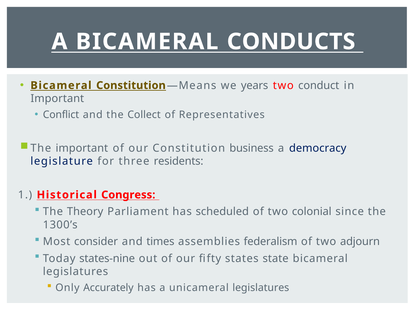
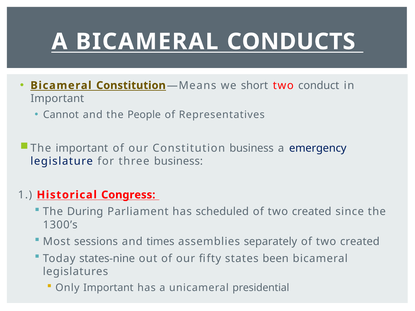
years: years -> short
Conflict: Conflict -> Cannot
Collect: Collect -> People
democracy: democracy -> emergency
three residents: residents -> business
Theory: Theory -> During
colonial at (312, 212): colonial -> created
consider: consider -> sessions
federalism: federalism -> separately
adjourn at (360, 242): adjourn -> created
state: state -> been
Only Accurately: Accurately -> Important
unicameral legislatures: legislatures -> presidential
